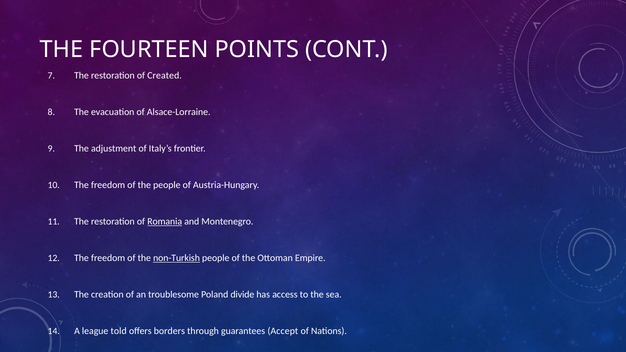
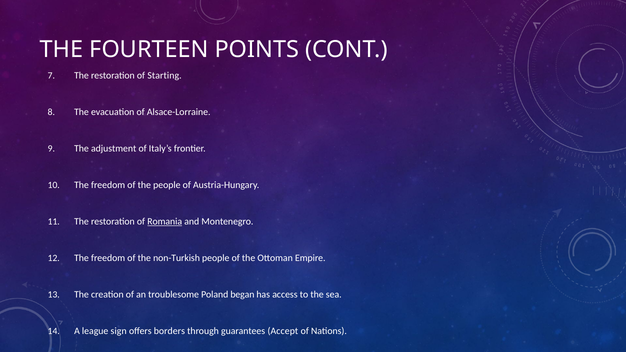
Created: Created -> Starting
non-Turkish underline: present -> none
divide: divide -> began
told: told -> sign
